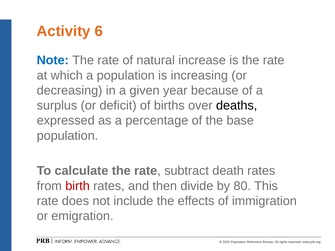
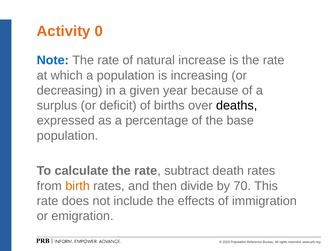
6: 6 -> 0
birth colour: red -> orange
80: 80 -> 70
